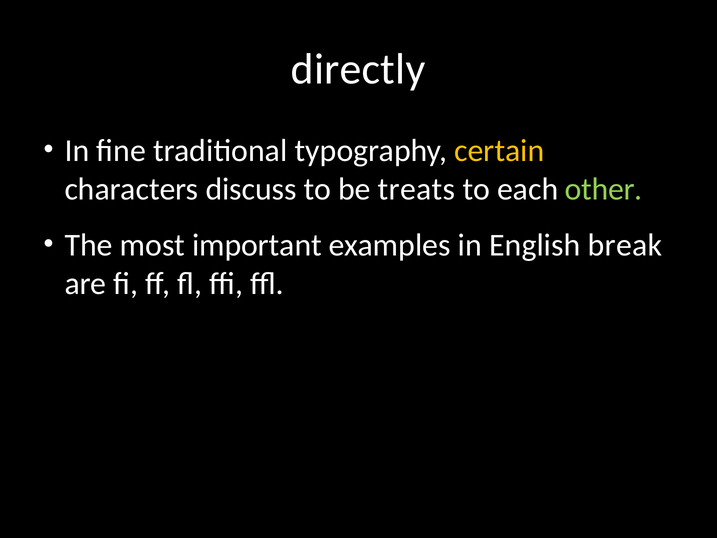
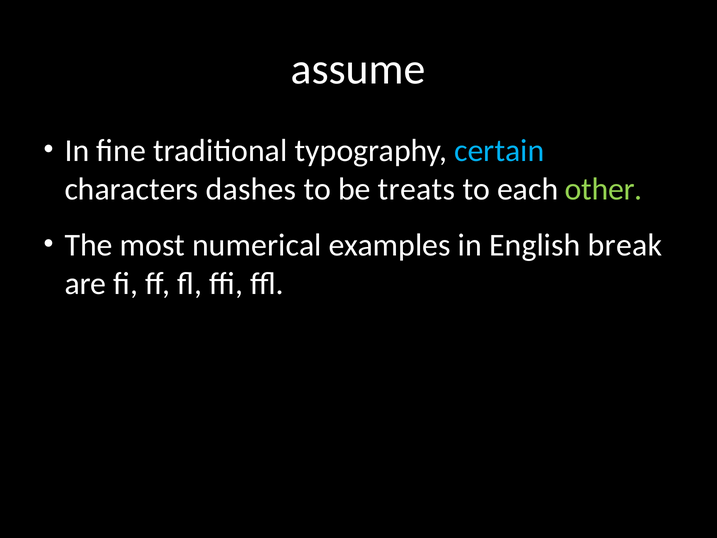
directly: directly -> assume
certain colour: yellow -> light blue
discuss: discuss -> dashes
important: important -> numerical
